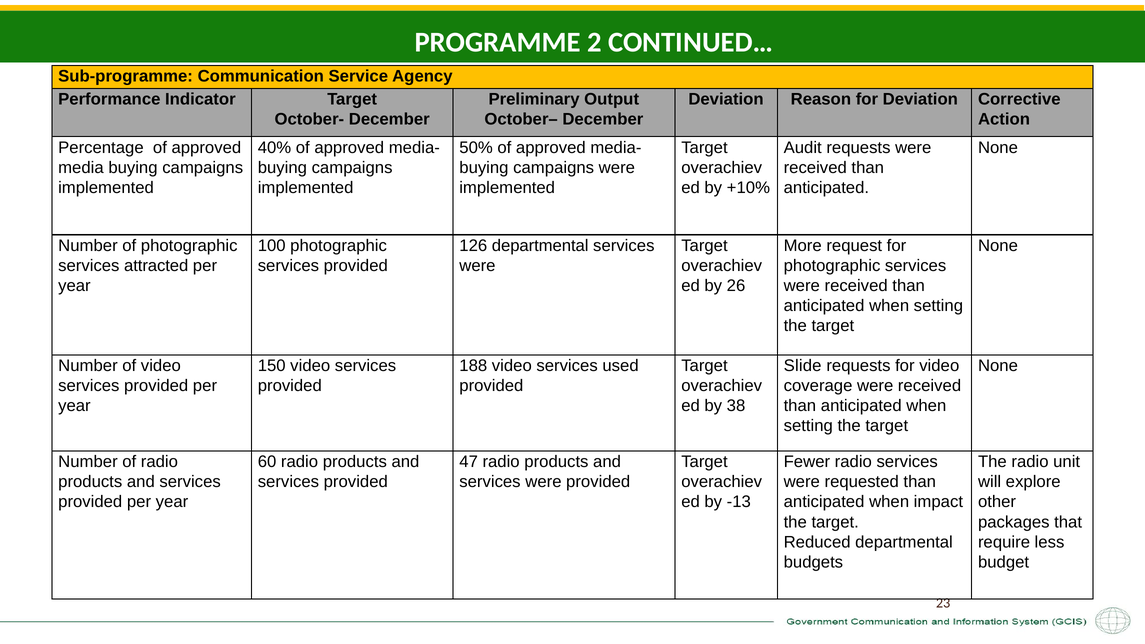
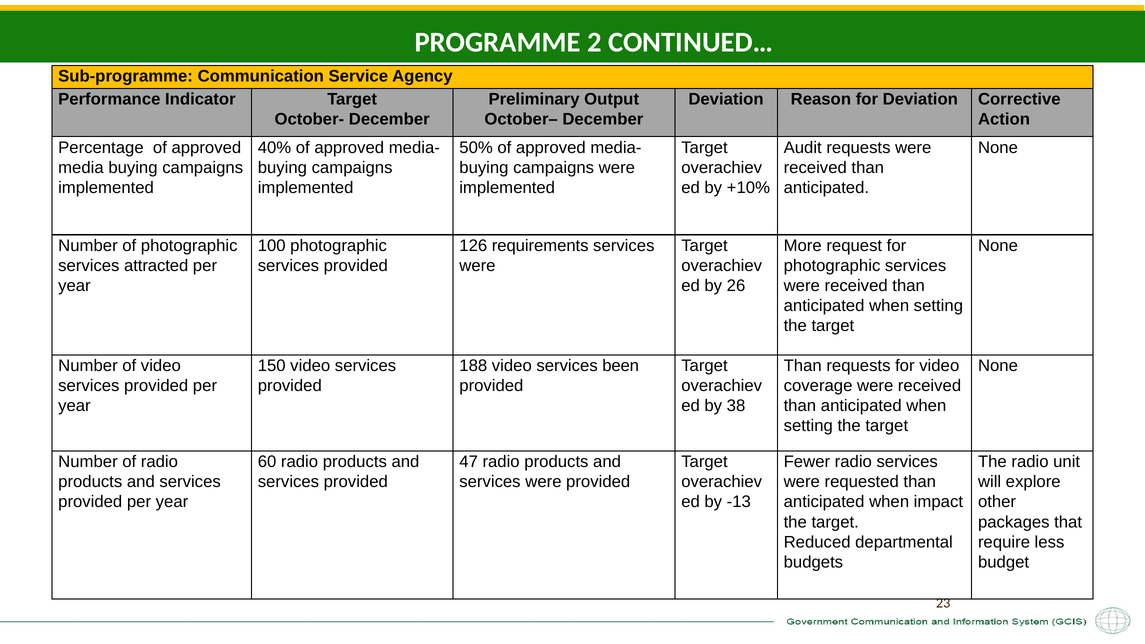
126 departmental: departmental -> requirements
used: used -> been
Slide at (803, 366): Slide -> Than
